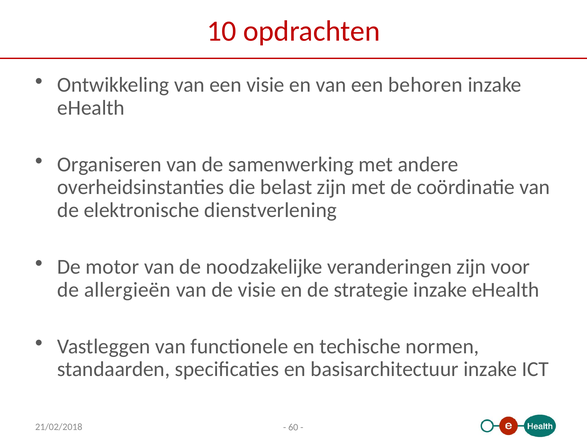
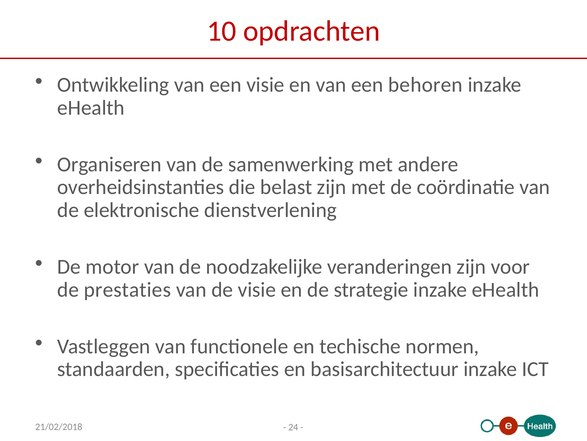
allergieën: allergieën -> prestaties
60: 60 -> 24
